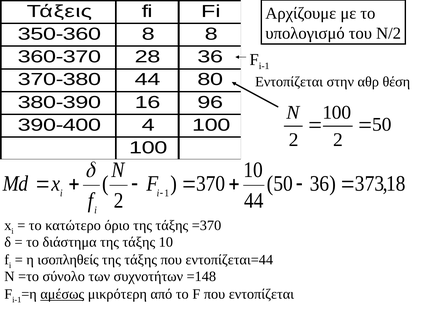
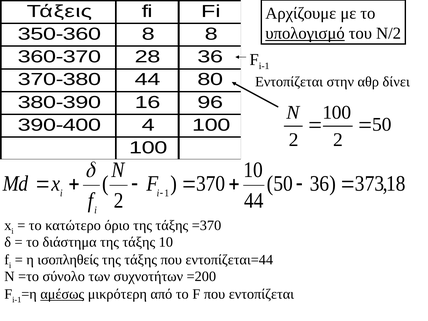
υπολογισμό underline: none -> present
θέση: θέση -> δίνει
=148: =148 -> =200
